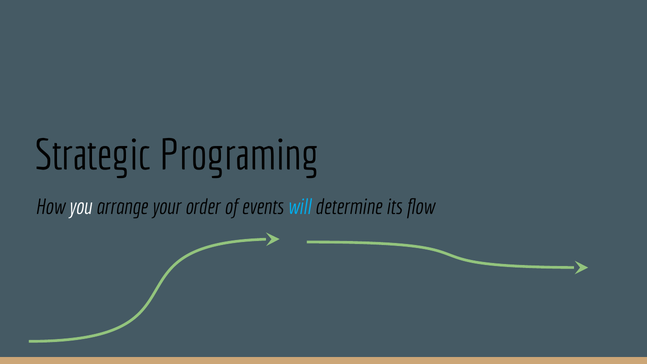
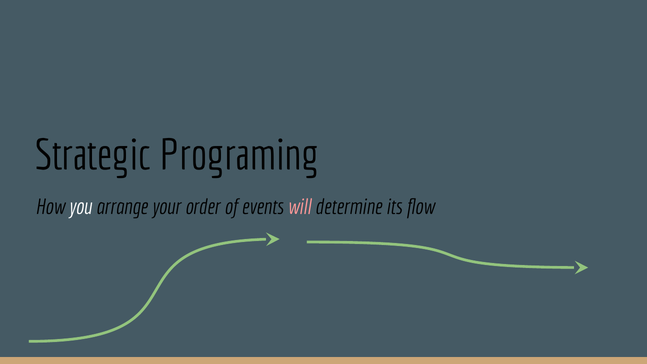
will colour: light blue -> pink
